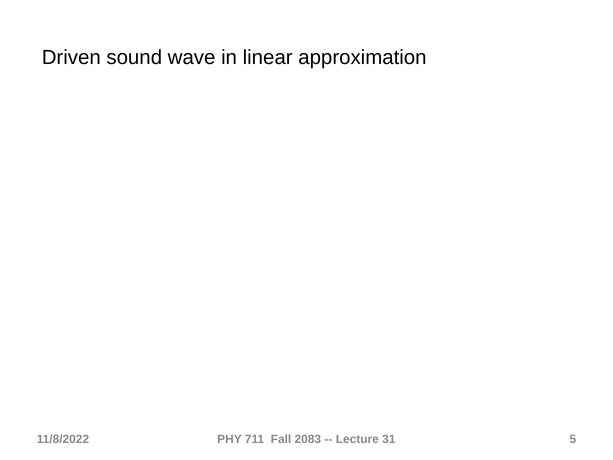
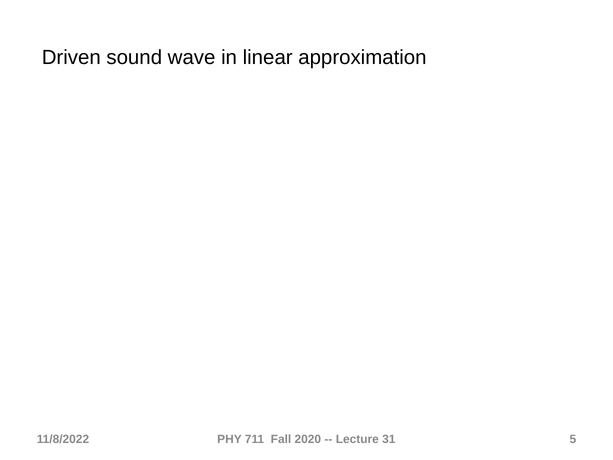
2083: 2083 -> 2020
